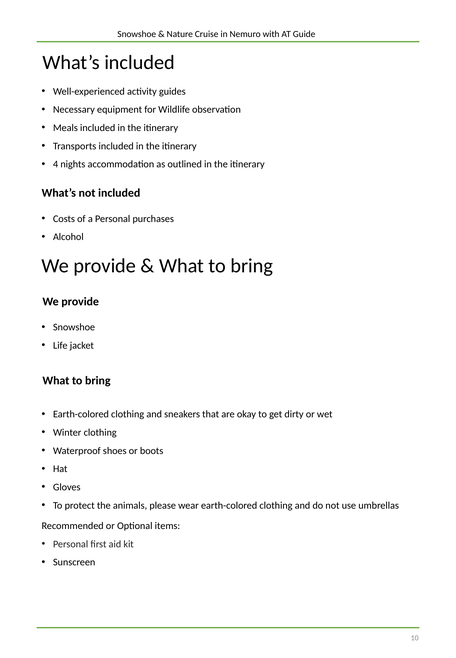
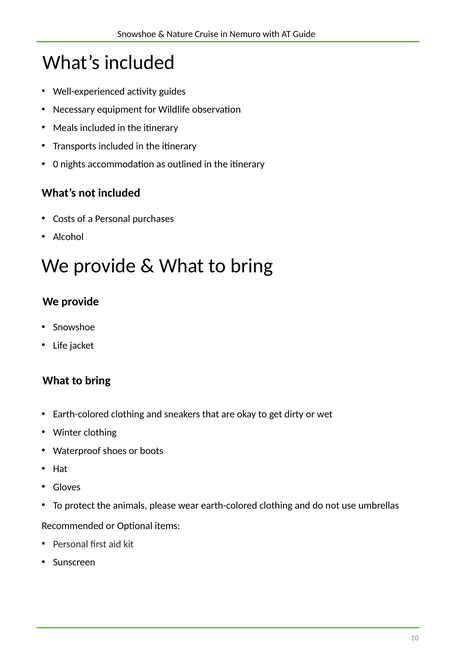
4: 4 -> 0
